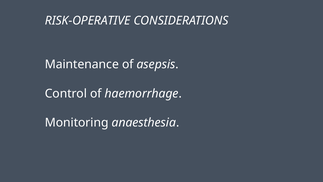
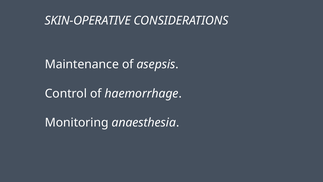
RISK-OPERATIVE: RISK-OPERATIVE -> SKIN-OPERATIVE
